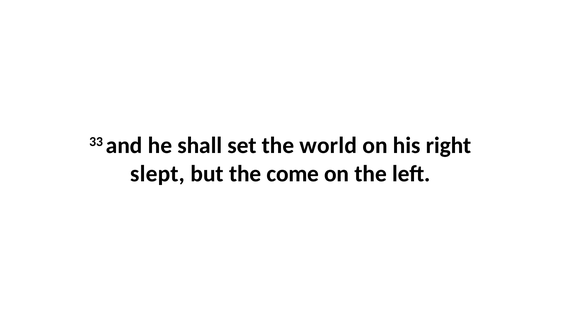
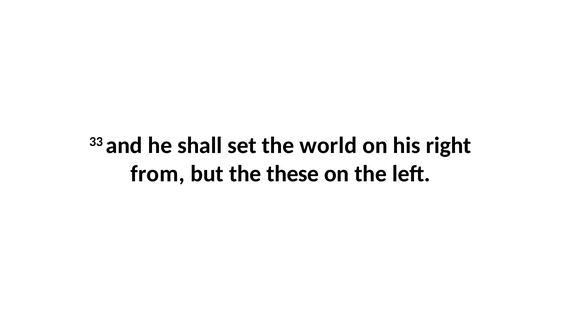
slept: slept -> from
come: come -> these
